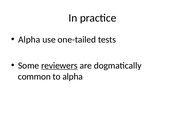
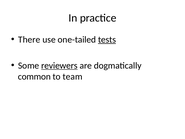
Alpha at (29, 39): Alpha -> There
tests underline: none -> present
to alpha: alpha -> team
